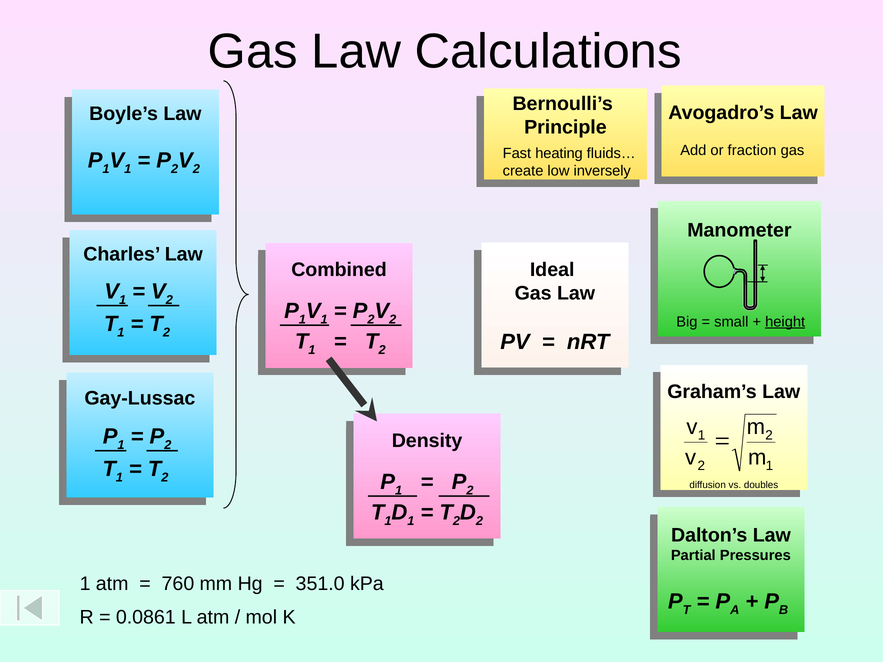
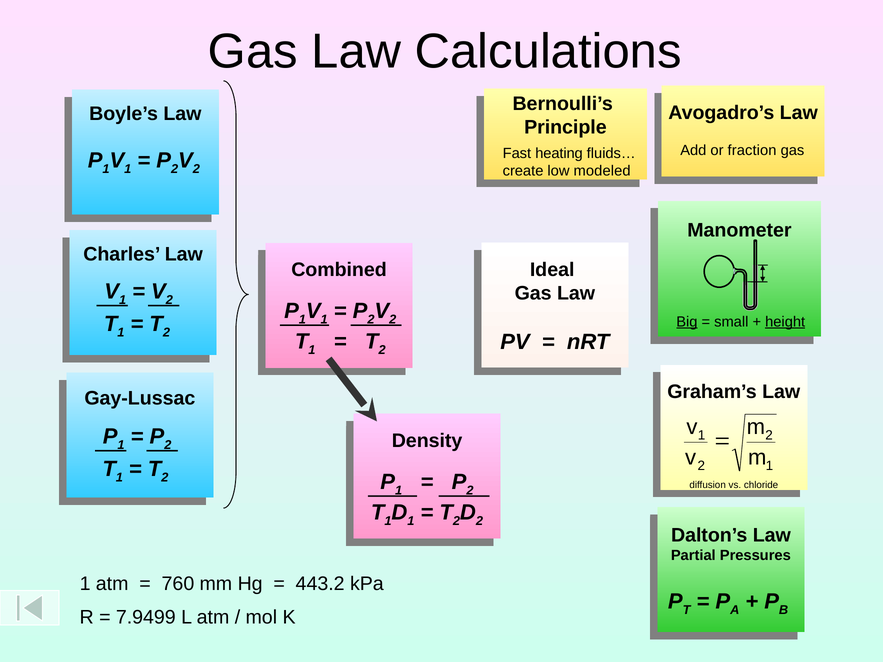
inversely: inversely -> modeled
Big underline: none -> present
doubles: doubles -> chloride
351.0: 351.0 -> 443.2
0.0861: 0.0861 -> 7.9499
